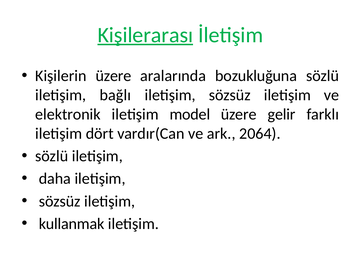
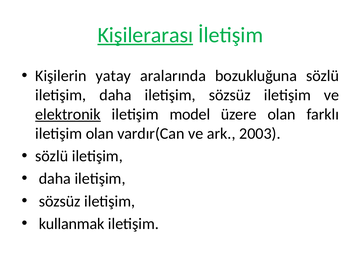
Kişilerin üzere: üzere -> yatay
iletişim bağlı: bağlı -> daha
elektronik underline: none -> present
üzere gelir: gelir -> olan
iletişim dört: dört -> olan
2064: 2064 -> 2003
